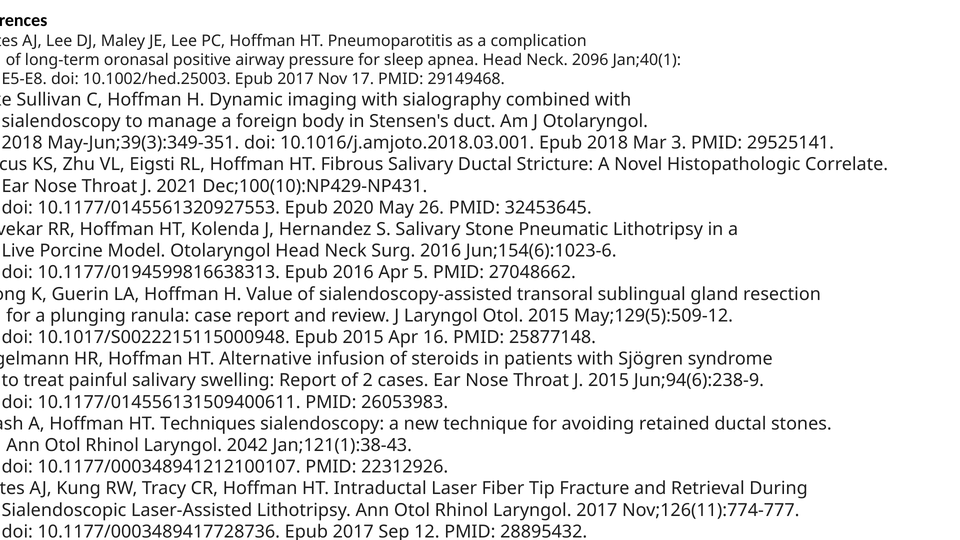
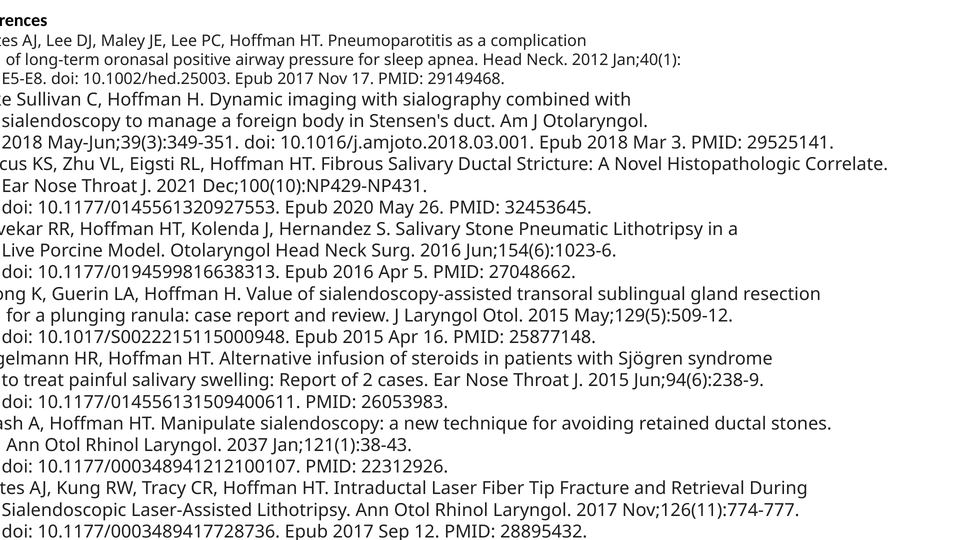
2096: 2096 -> 2012
Techniques: Techniques -> Manipulate
2042: 2042 -> 2037
